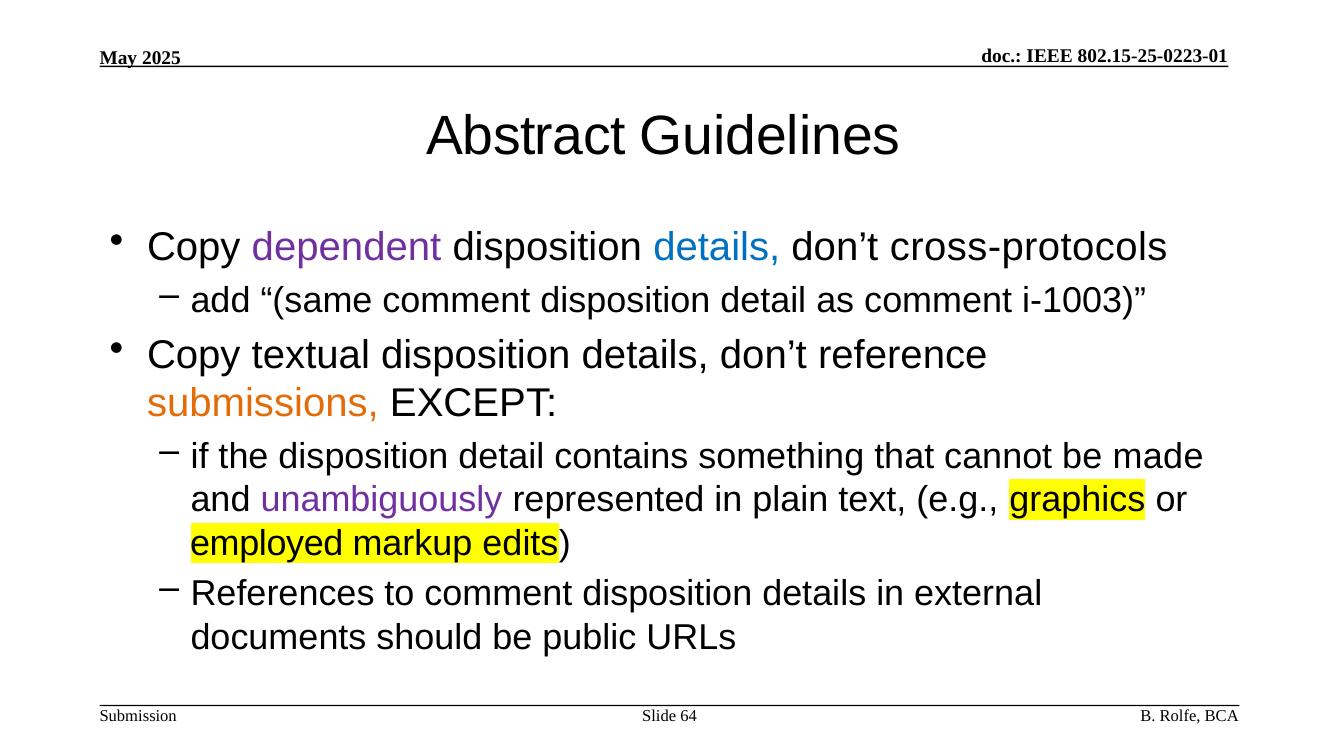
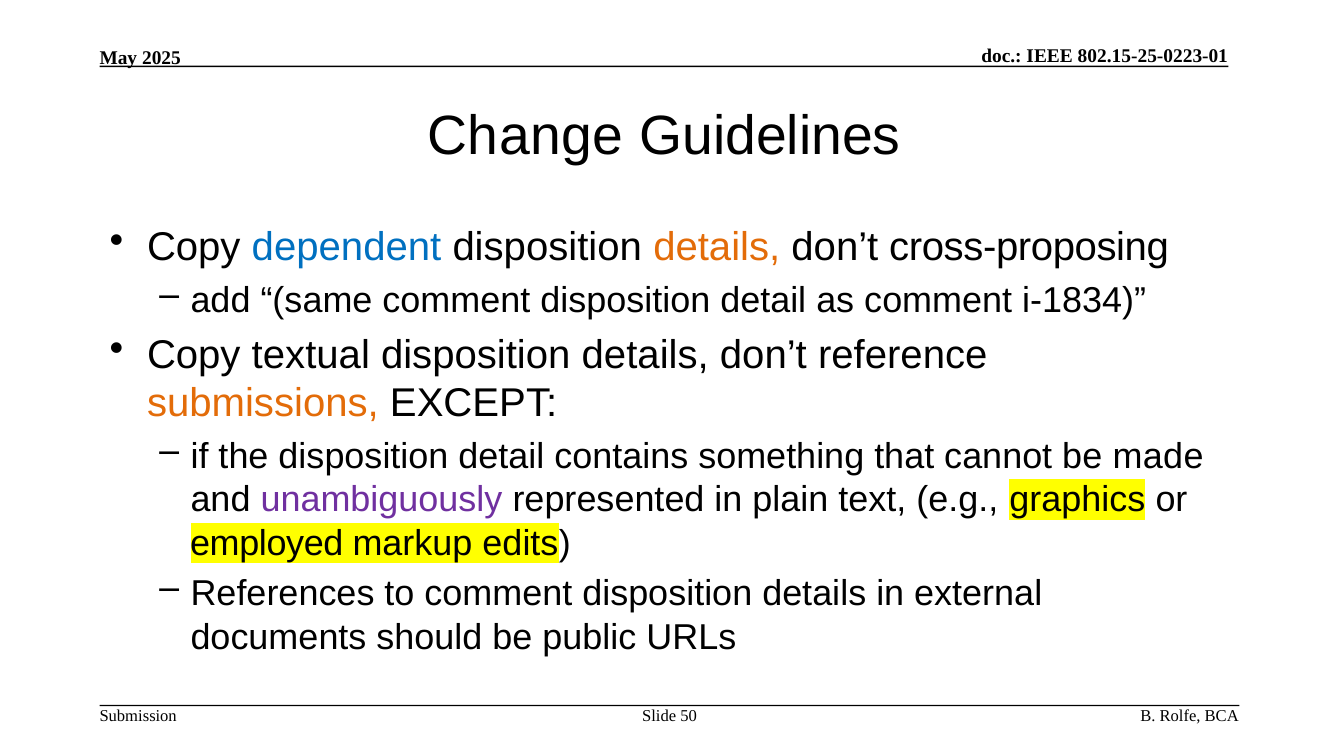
Abstract: Abstract -> Change
dependent colour: purple -> blue
details at (717, 248) colour: blue -> orange
cross-protocols: cross-protocols -> cross-proposing
i-1003: i-1003 -> i-1834
64: 64 -> 50
